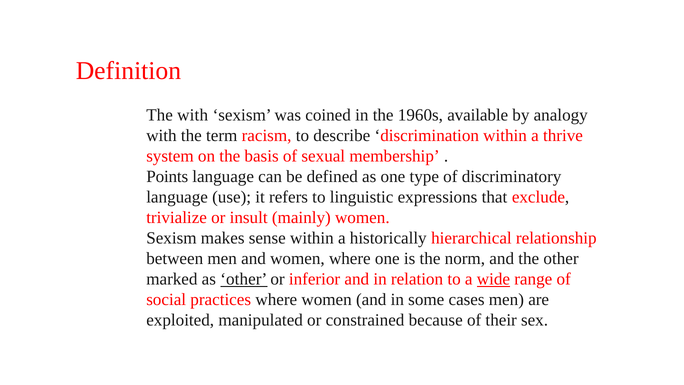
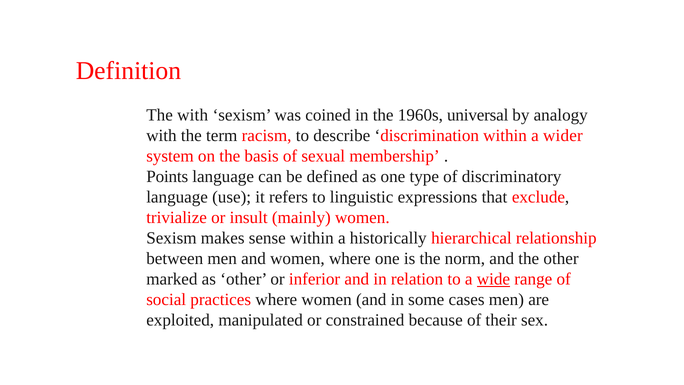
available: available -> universal
thrive: thrive -> wider
other at (244, 279) underline: present -> none
